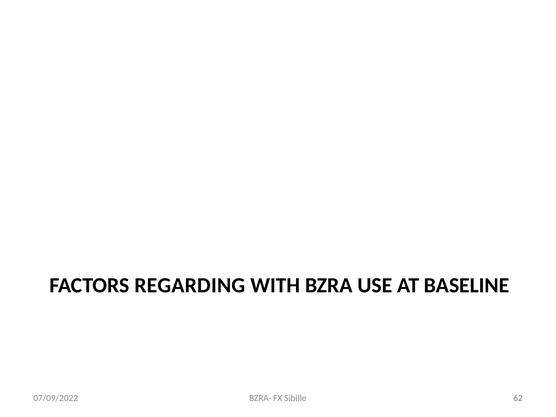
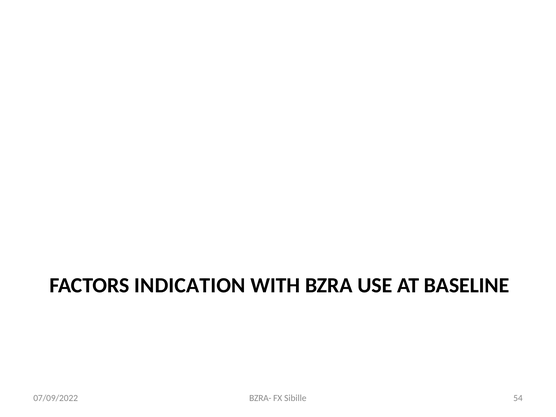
REGARDING: REGARDING -> INDICATION
62: 62 -> 54
